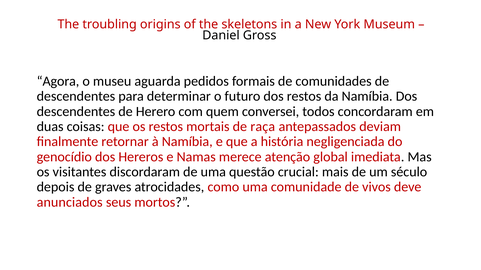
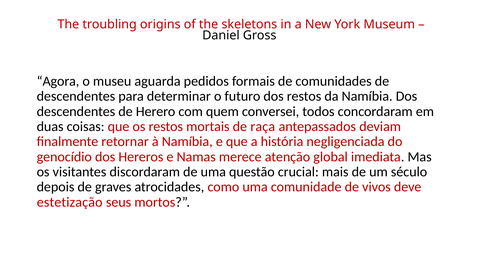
anunciados: anunciados -> estetização
